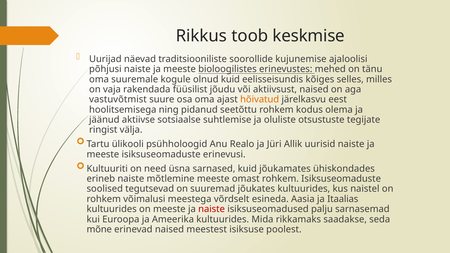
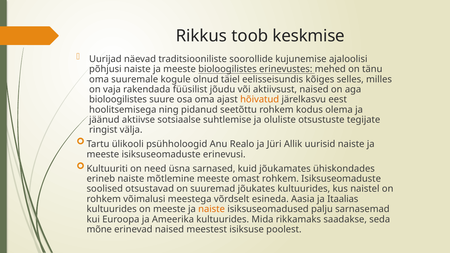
olnud kuid: kuid -> täiel
vastuvõtmist at (118, 100): vastuvõtmist -> bioloogilistes
tegutsevad: tegutsevad -> otsustavad
naiste at (212, 209) colour: red -> orange
